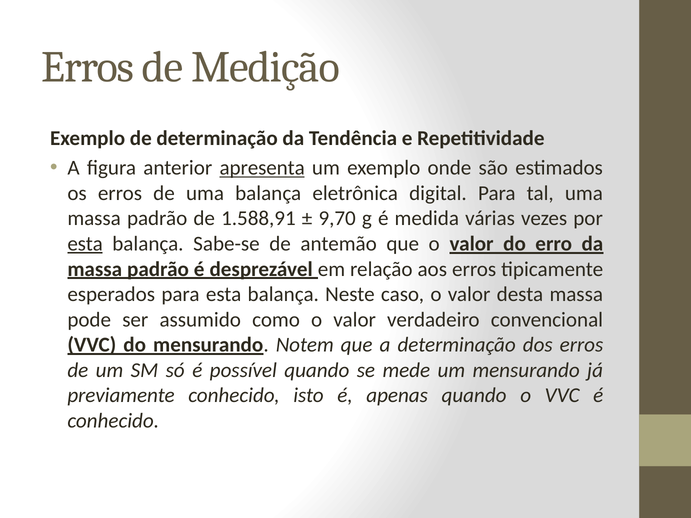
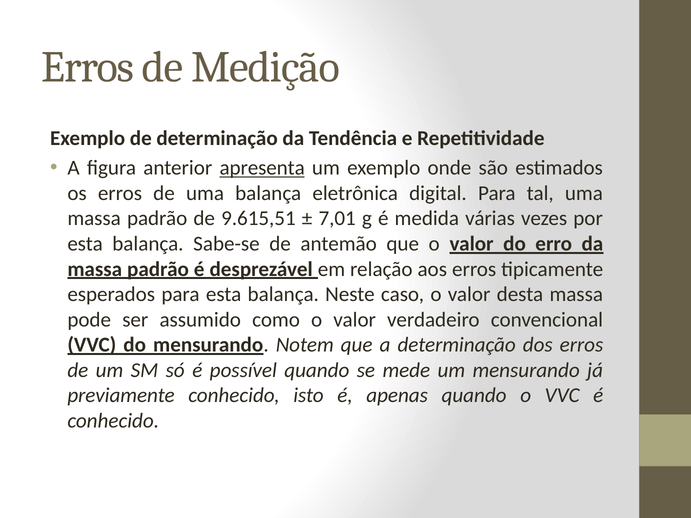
1.588,91: 1.588,91 -> 9.615,51
9,70: 9,70 -> 7,01
esta at (85, 244) underline: present -> none
